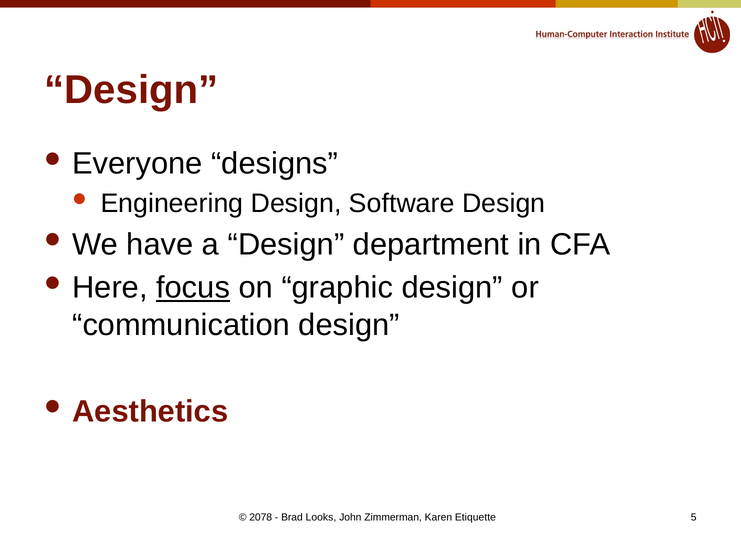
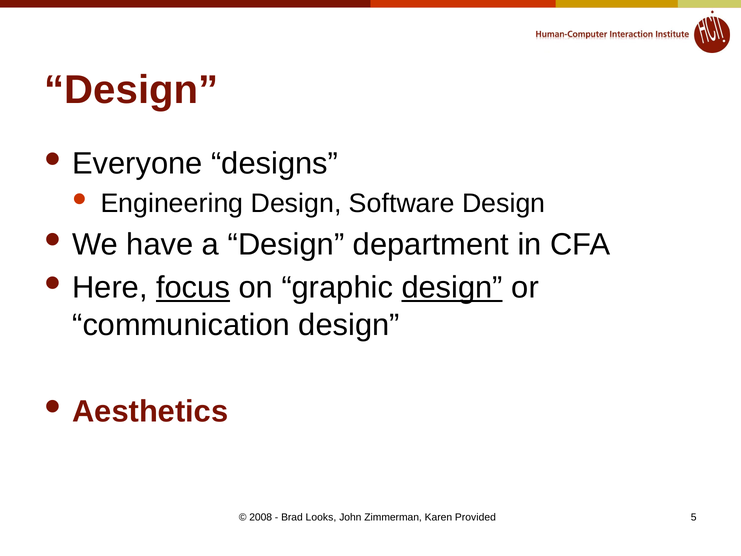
design at (452, 288) underline: none -> present
2078: 2078 -> 2008
Etiquette: Etiquette -> Provided
